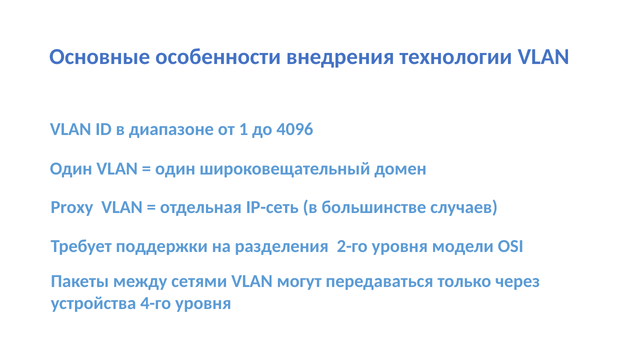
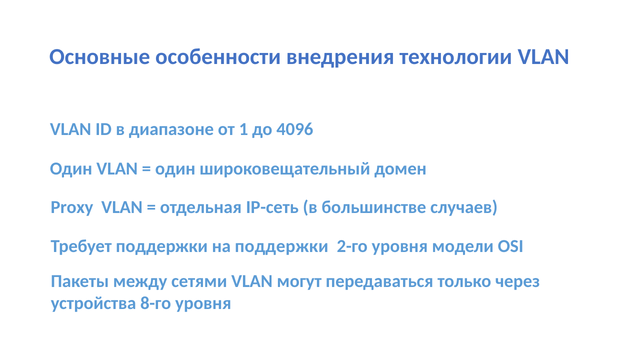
на разделения: разделения -> поддержки
4-го: 4-го -> 8-го
